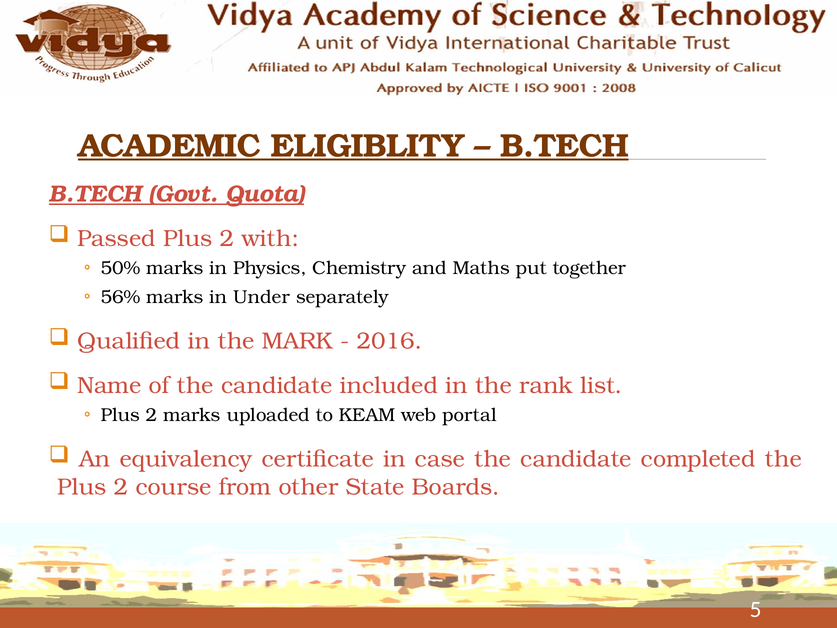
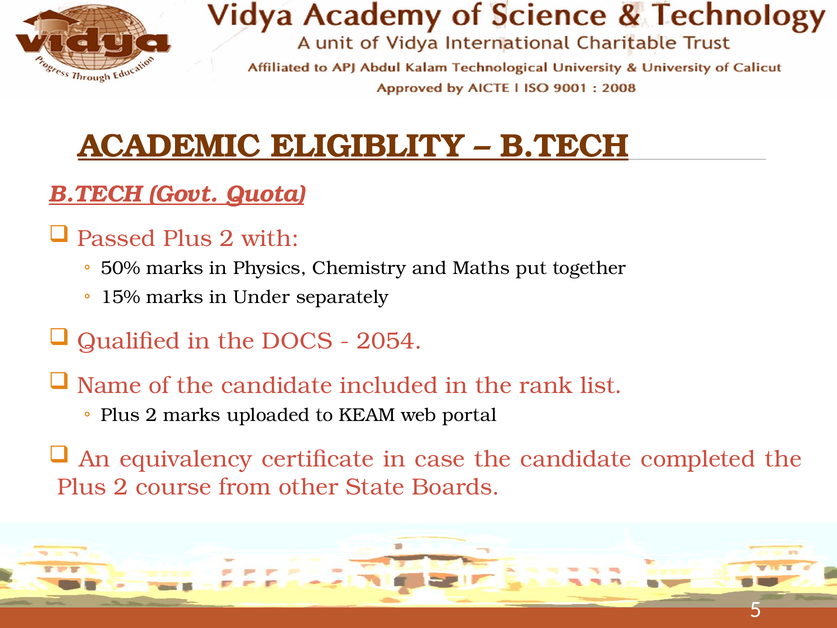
56%: 56% -> 15%
MARK: MARK -> DOCS
2016: 2016 -> 2054
